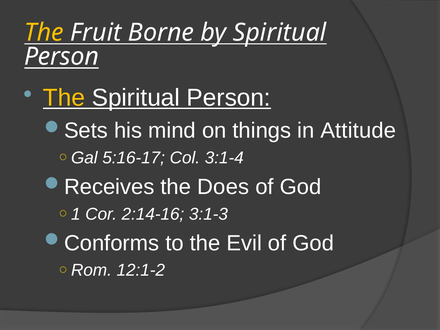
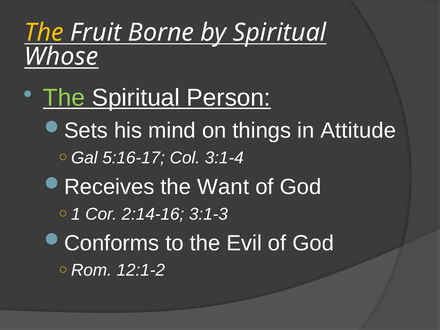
Person at (61, 56): Person -> Whose
The at (64, 98) colour: yellow -> light green
Does: Does -> Want
